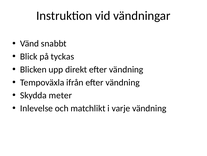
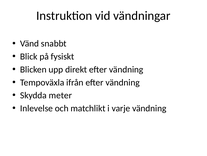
tyckas: tyckas -> fysiskt
